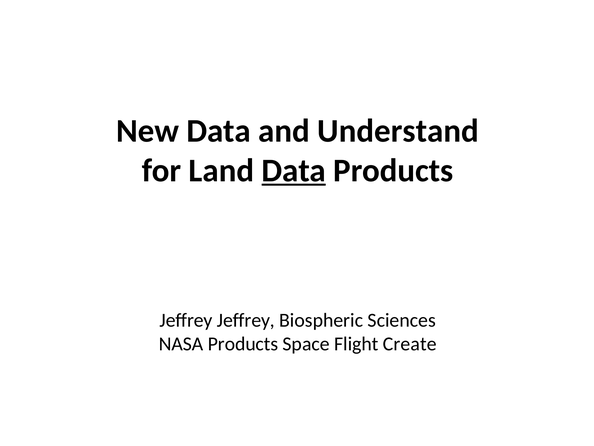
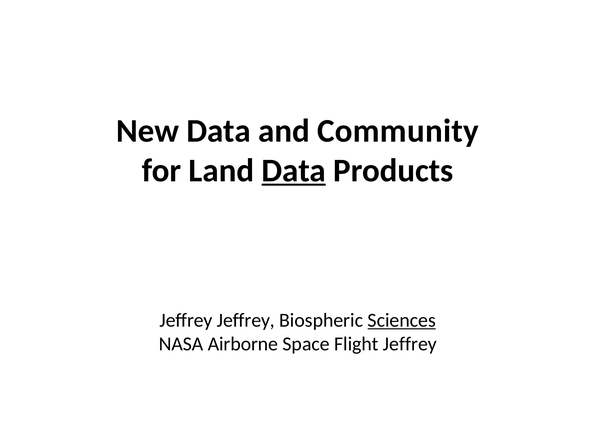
Understand: Understand -> Community
Sciences underline: none -> present
NASA Products: Products -> Airborne
Flight Create: Create -> Jeffrey
